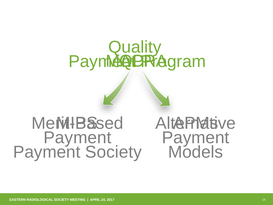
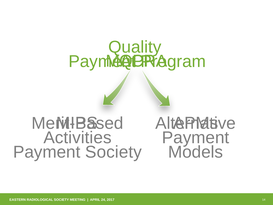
Payment at (77, 138): Payment -> Activities
